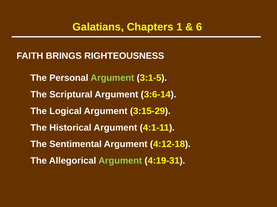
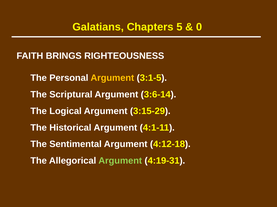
1: 1 -> 5
6: 6 -> 0
Argument at (112, 78) colour: light green -> yellow
